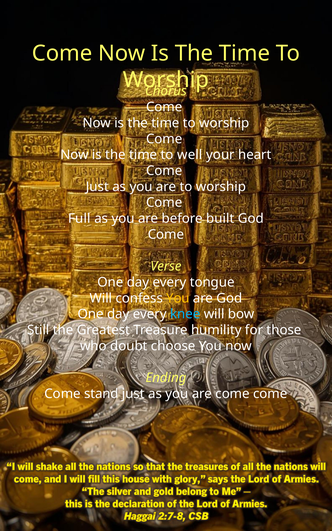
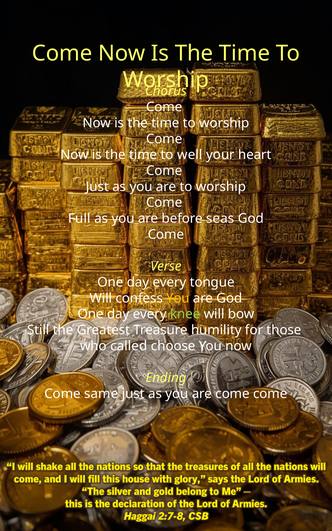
built: built -> seas
knee colour: light blue -> light green
doubt: doubt -> called
stand: stand -> same
